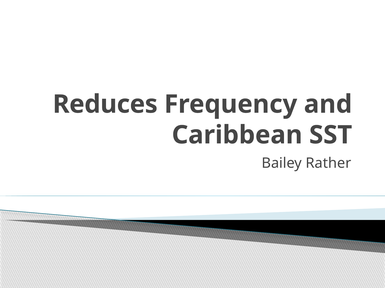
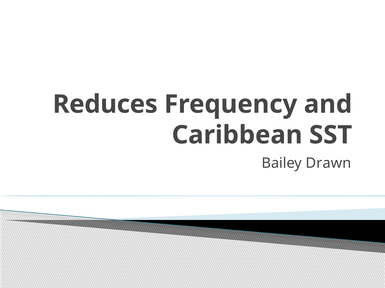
Rather: Rather -> Drawn
